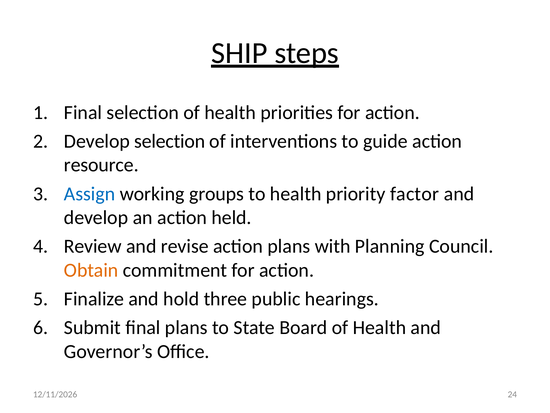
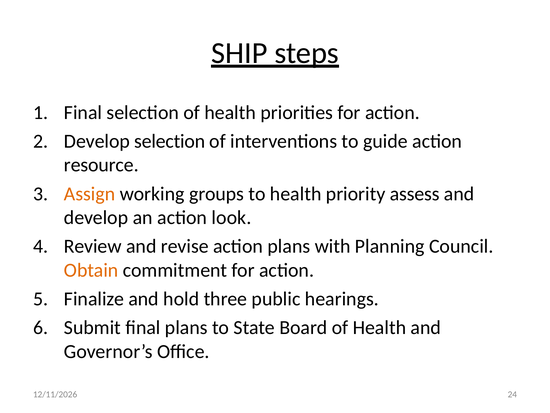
Assign colour: blue -> orange
factor: factor -> assess
held: held -> look
